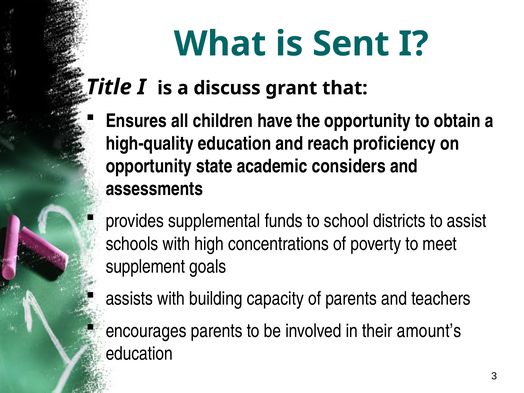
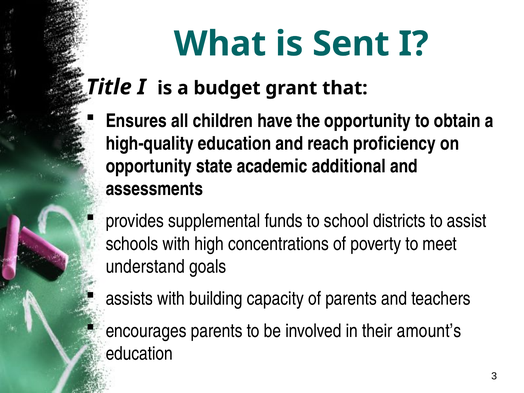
discuss: discuss -> budget
considers: considers -> additional
supplement: supplement -> understand
